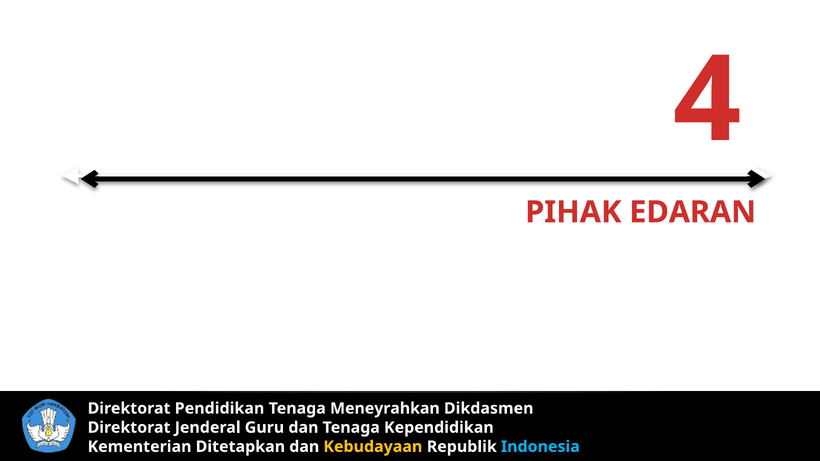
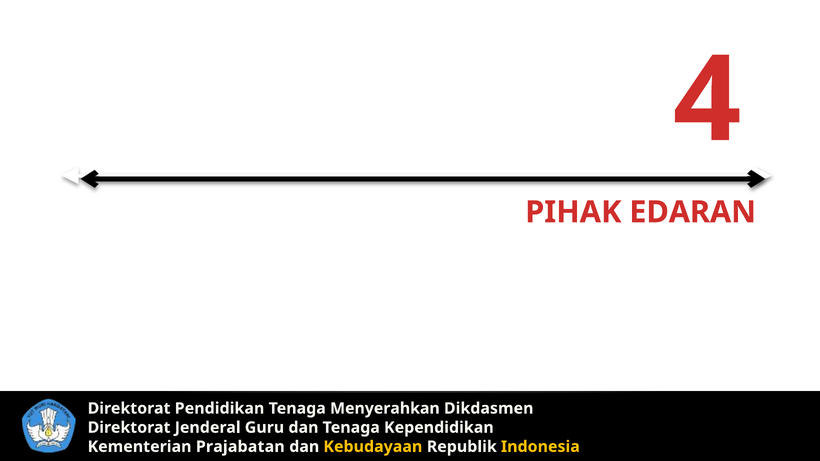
Meneyrahkan: Meneyrahkan -> Menyerahkan
Ditetapkan: Ditetapkan -> Prajabatan
Indonesia at (540, 447) colour: light blue -> yellow
